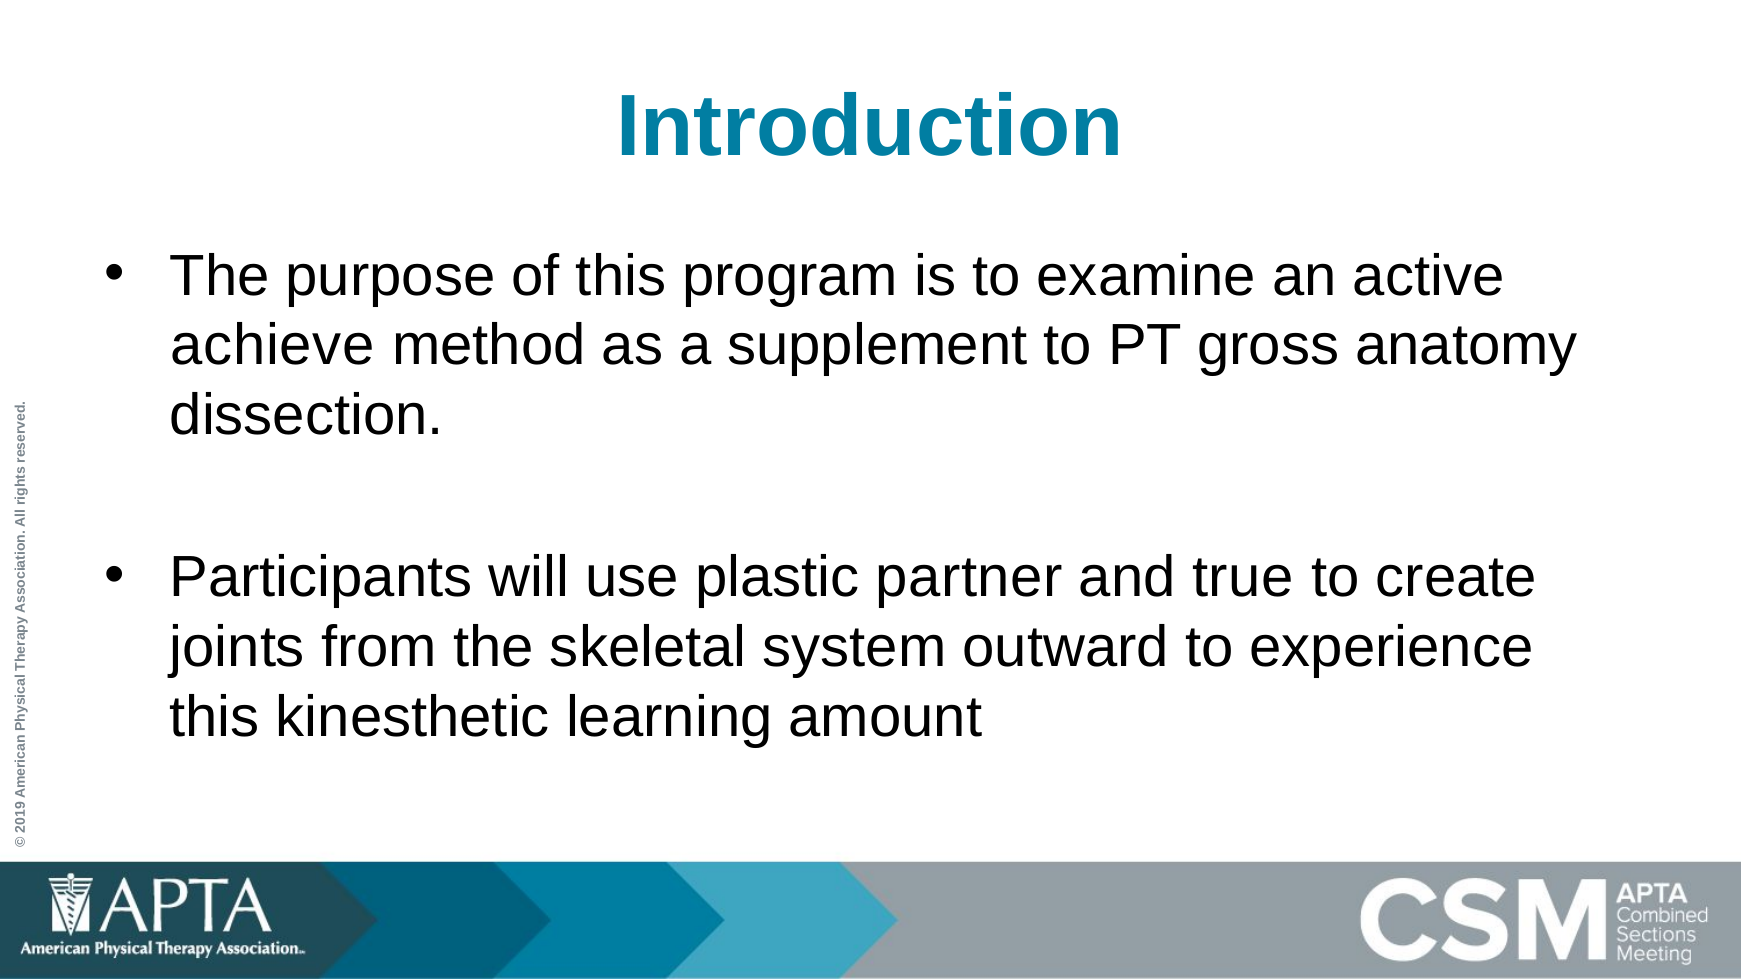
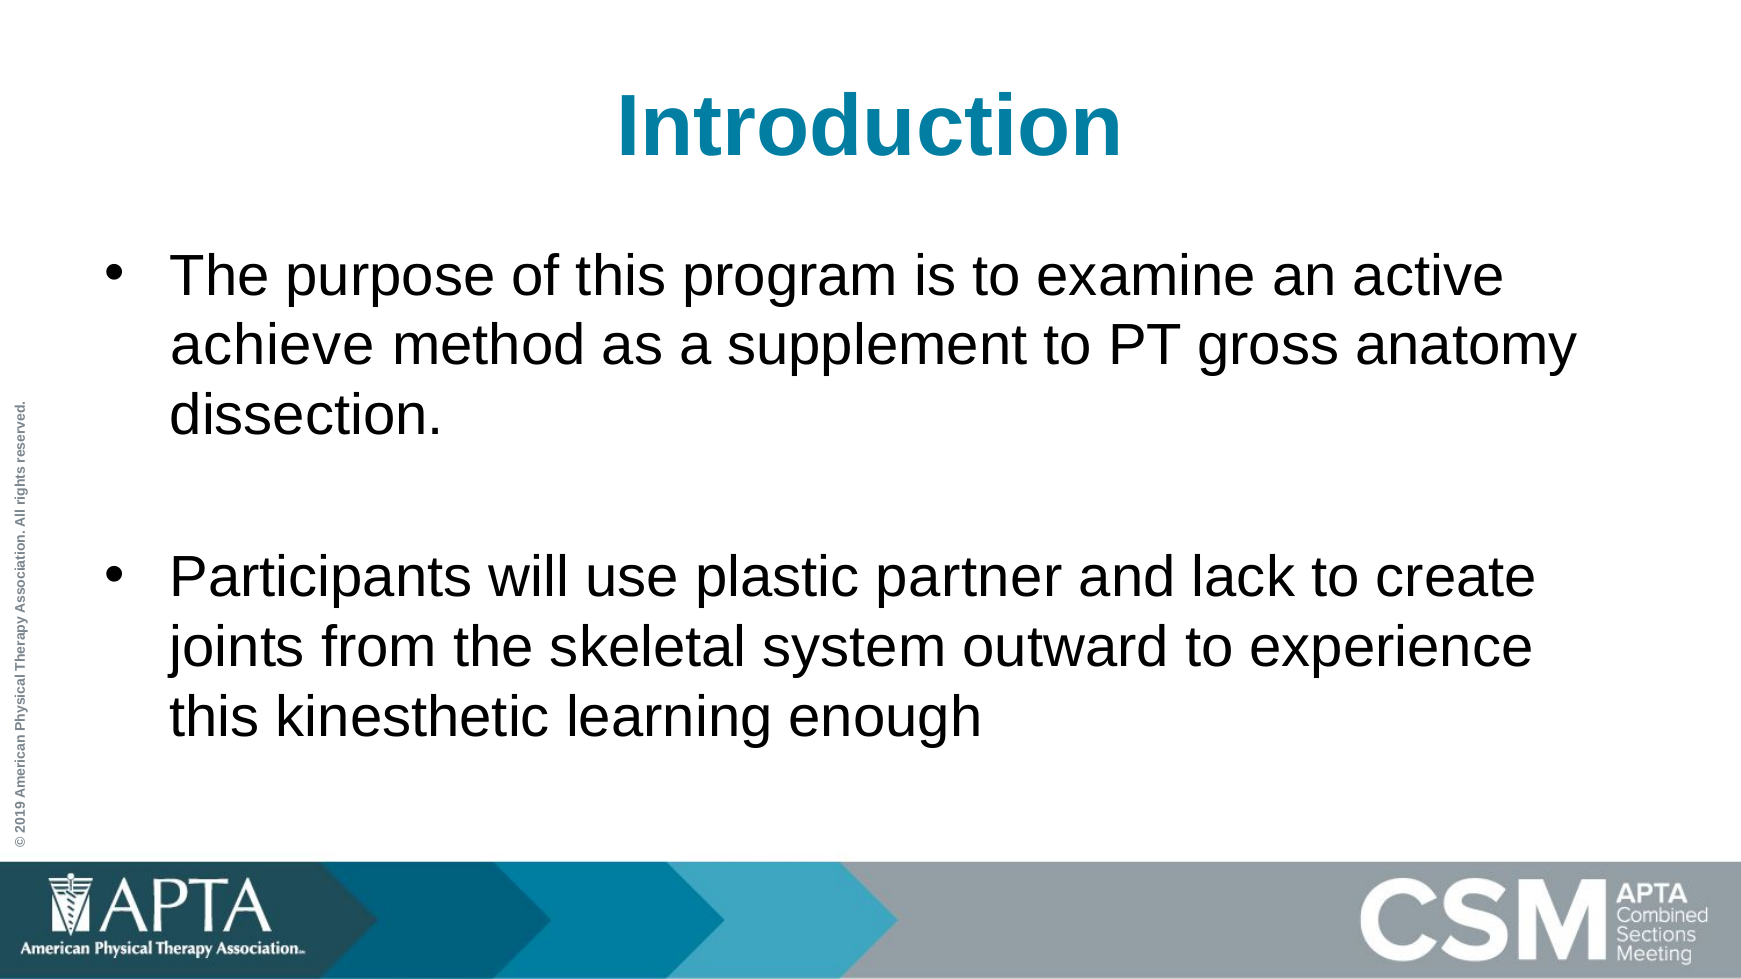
true: true -> lack
amount: amount -> enough
